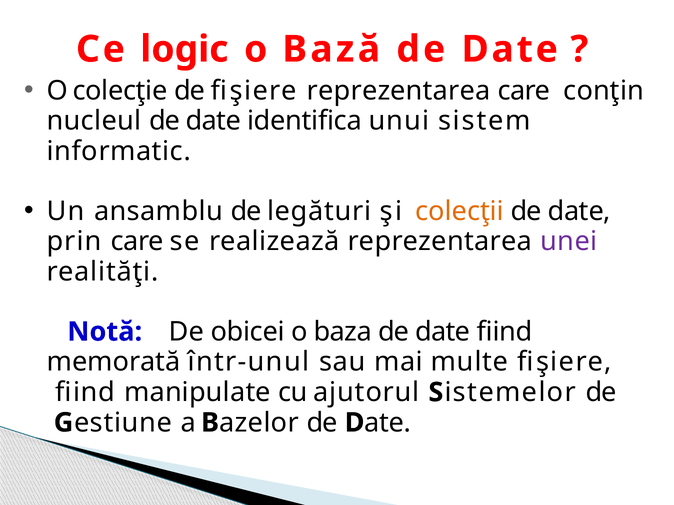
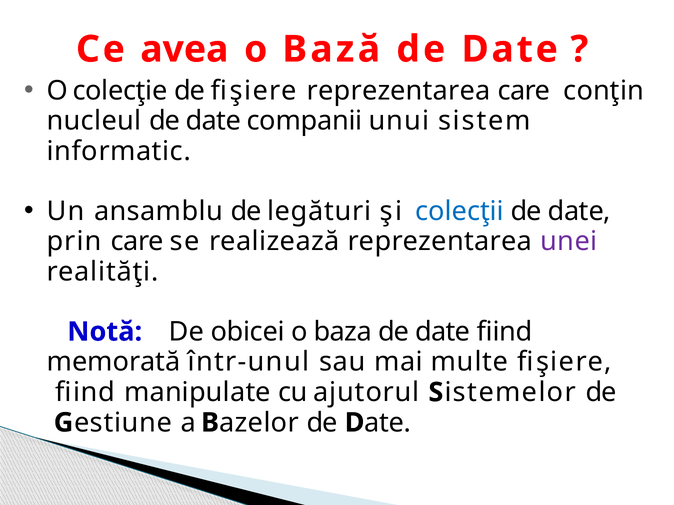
logic: logic -> avea
identifica: identifica -> companii
colecţii colour: orange -> blue
